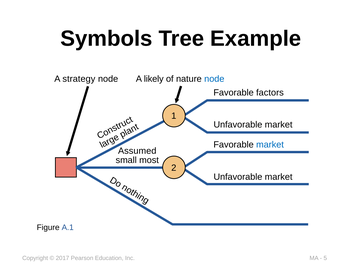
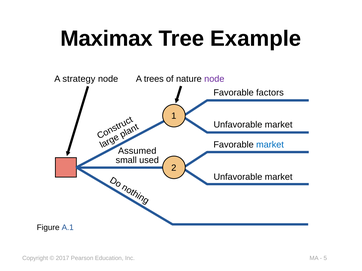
Symbols: Symbols -> Maximax
likely: likely -> trees
node at (214, 79) colour: blue -> purple
most: most -> used
